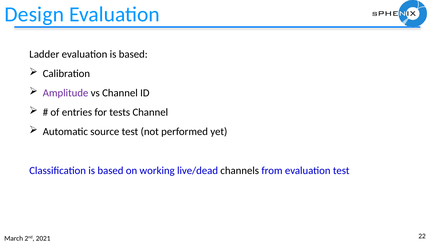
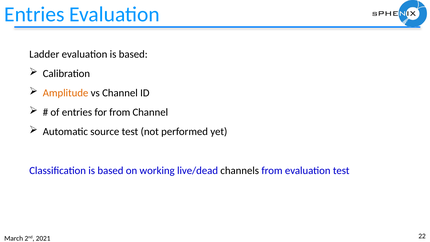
Design at (34, 14): Design -> Entries
Amplitude colour: purple -> orange
for tests: tests -> from
